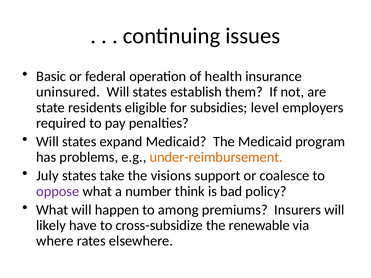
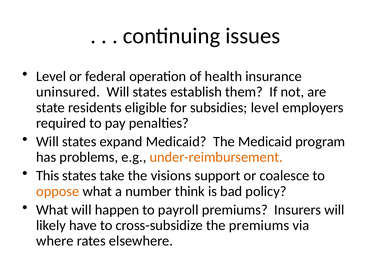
Basic at (51, 76): Basic -> Level
July: July -> This
oppose colour: purple -> orange
among: among -> payroll
the renewable: renewable -> premiums
